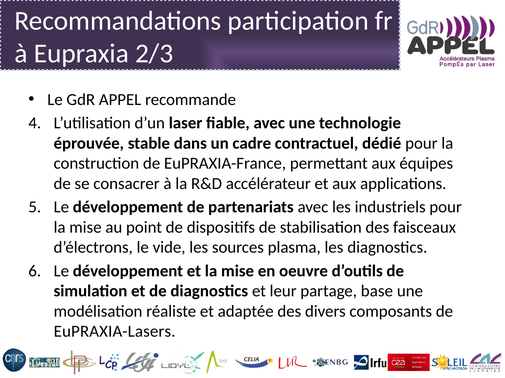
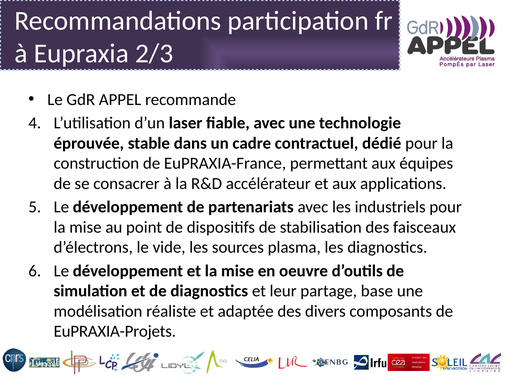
EuPRAXIA-Lasers: EuPRAXIA-Lasers -> EuPRAXIA-Projets
